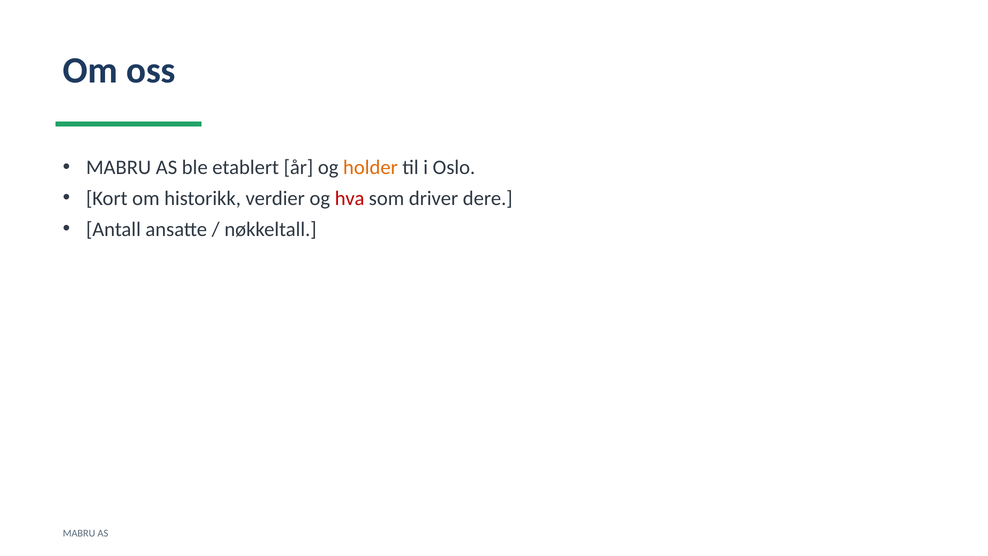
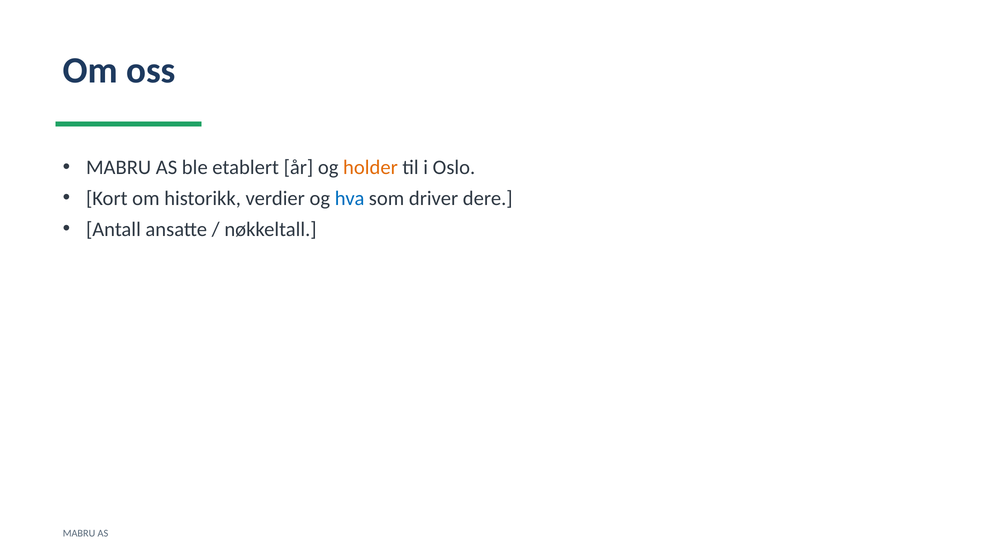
hva colour: red -> blue
